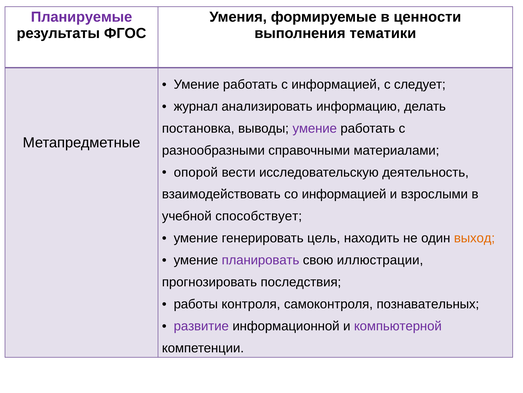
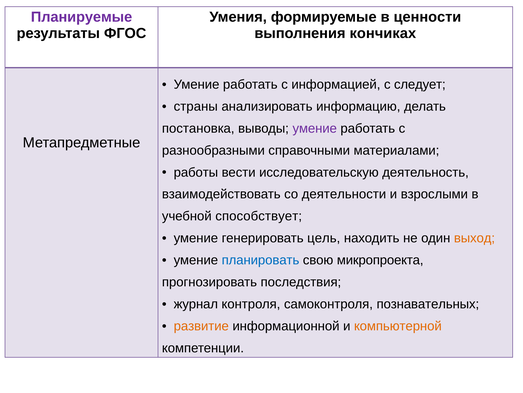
тематики: тематики -> кончиках
журнал: журнал -> страны
опорой: опорой -> работы
со информацией: информацией -> деятельности
планировать colour: purple -> blue
иллюстрации: иллюстрации -> микропроекта
работы: работы -> журнал
развитие colour: purple -> orange
компьютерной colour: purple -> orange
